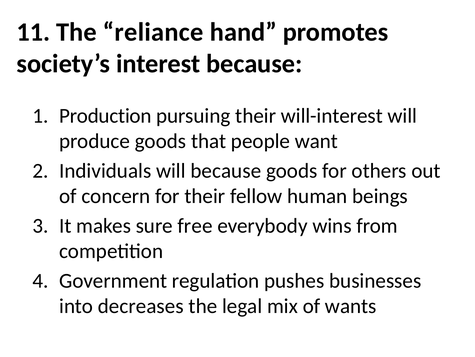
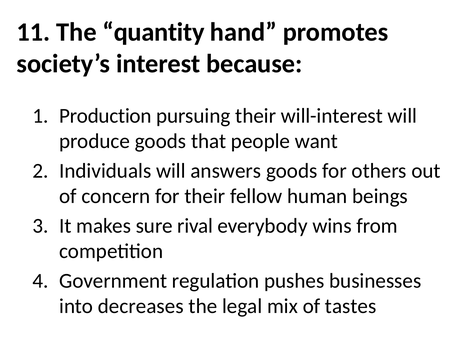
reliance: reliance -> quantity
will because: because -> answers
free: free -> rival
wants: wants -> tastes
